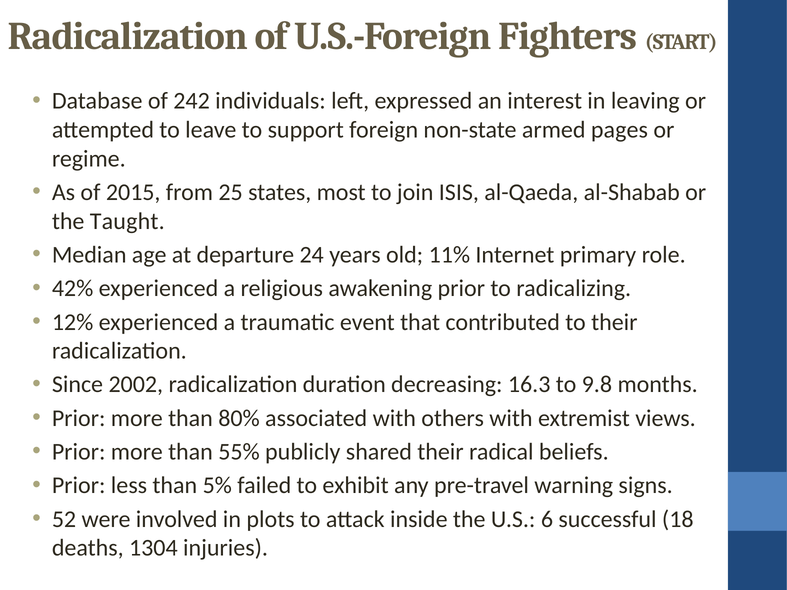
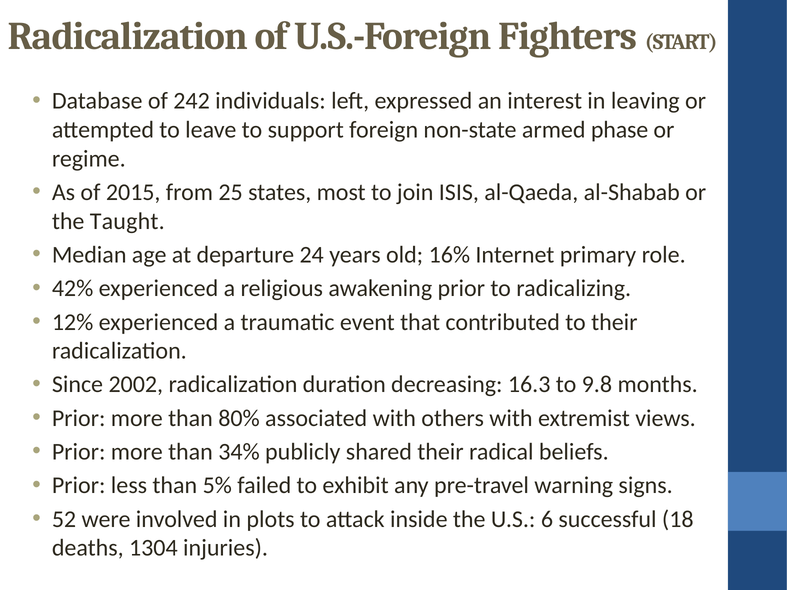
pages: pages -> phase
11%: 11% -> 16%
55%: 55% -> 34%
